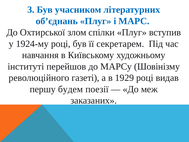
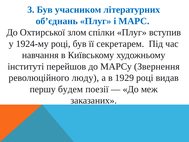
Шовінізму: Шовінізму -> Звернення
газеті: газеті -> люду
